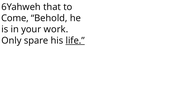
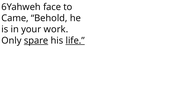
that: that -> face
Come: Come -> Came
spare underline: none -> present
